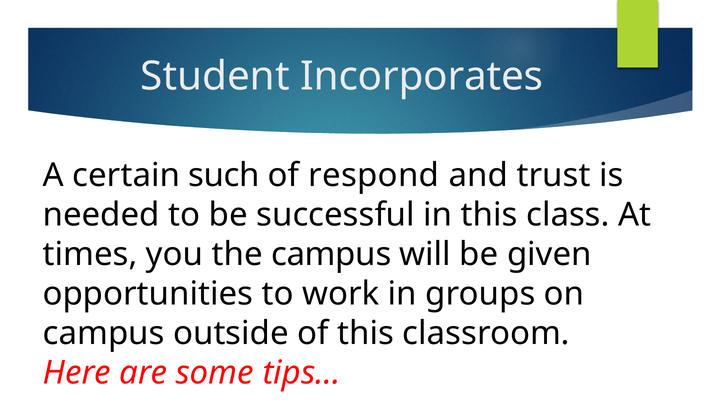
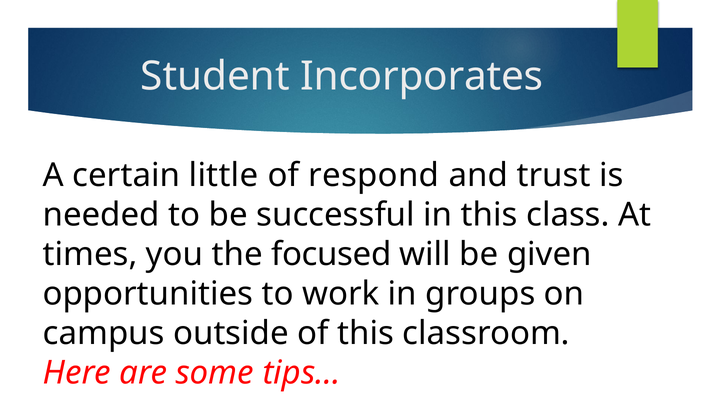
such: such -> little
the campus: campus -> focused
